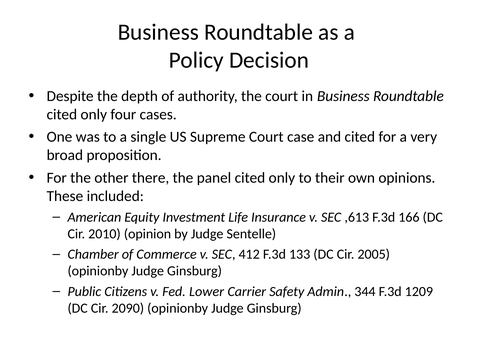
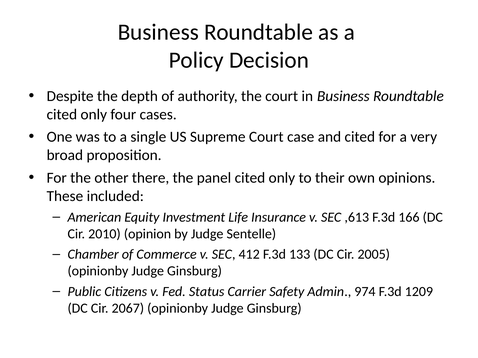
Lower: Lower -> Status
344: 344 -> 974
2090: 2090 -> 2067
